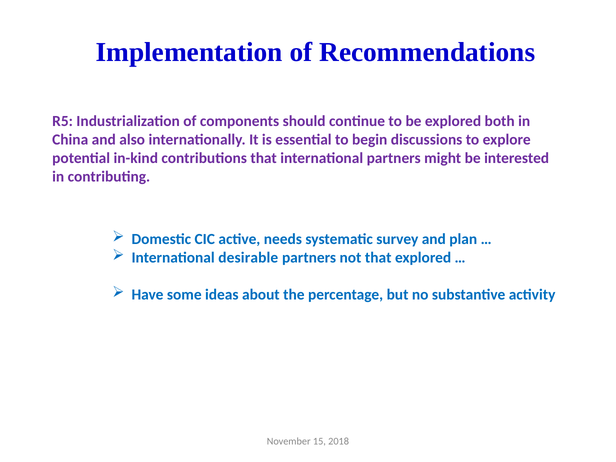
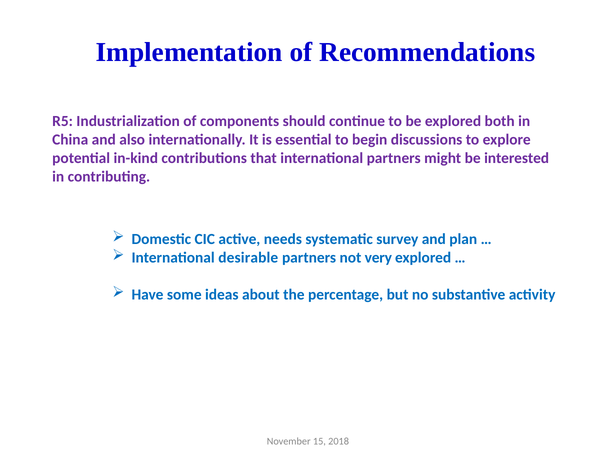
not that: that -> very
